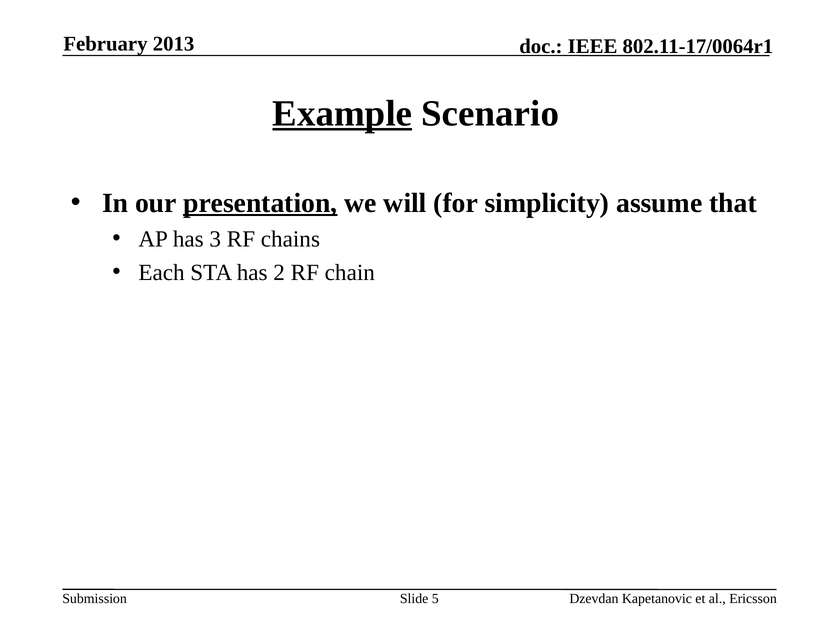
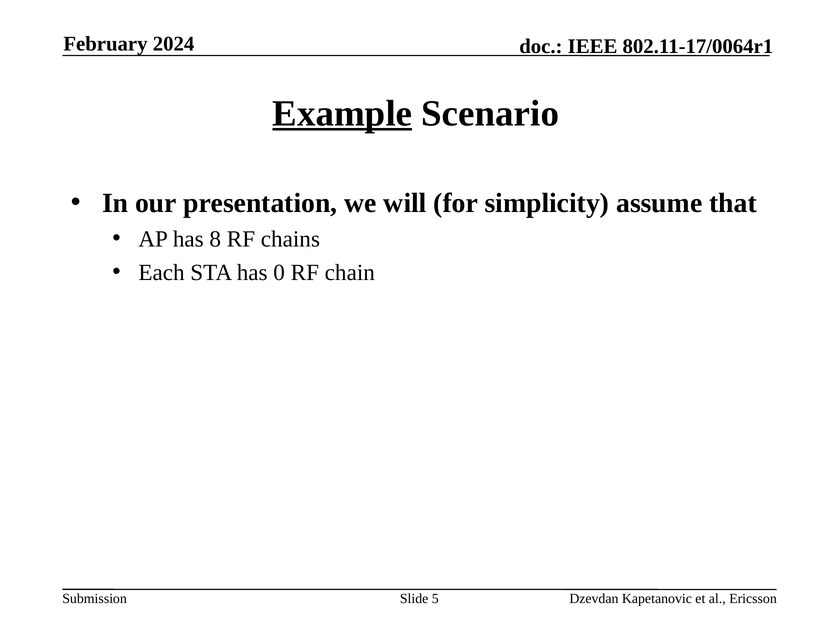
2013: 2013 -> 2024
presentation underline: present -> none
3: 3 -> 8
2: 2 -> 0
